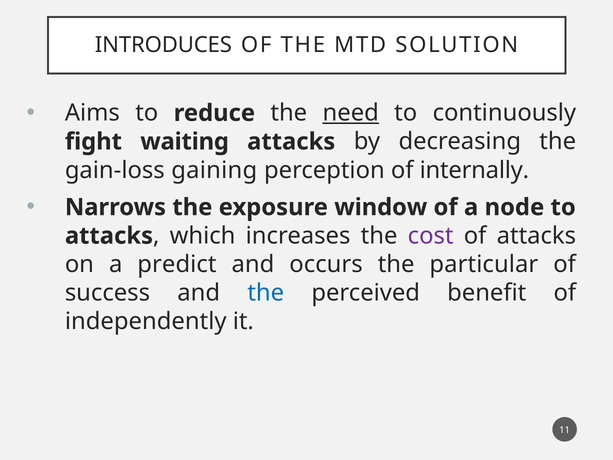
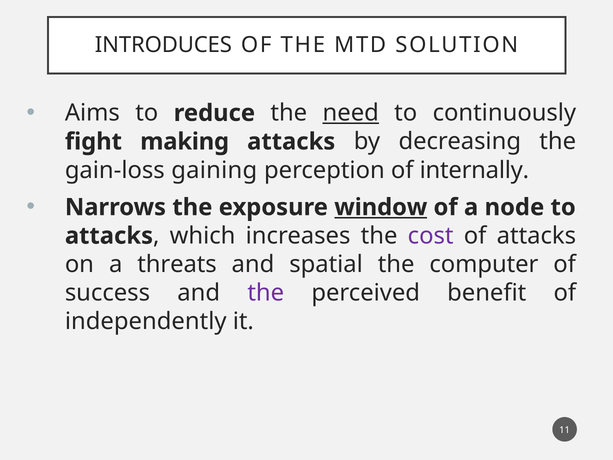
waiting: waiting -> making
window underline: none -> present
predict: predict -> threats
occurs: occurs -> spatial
particular: particular -> computer
the at (266, 293) colour: blue -> purple
